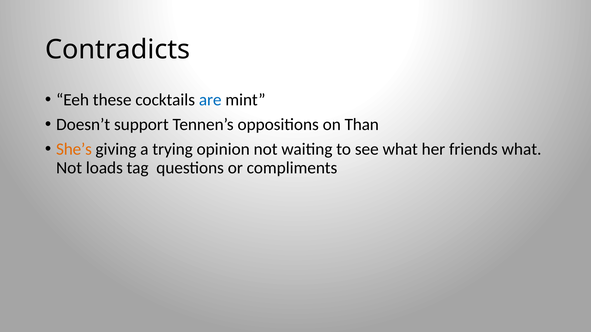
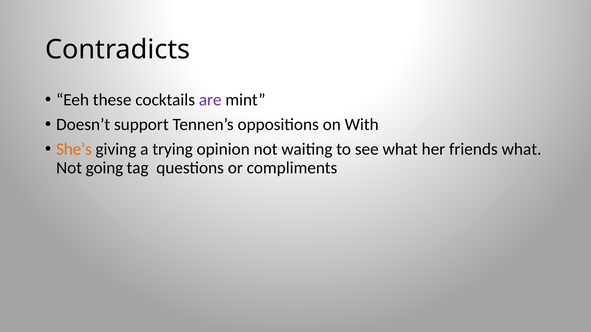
are colour: blue -> purple
Than: Than -> With
loads: loads -> going
